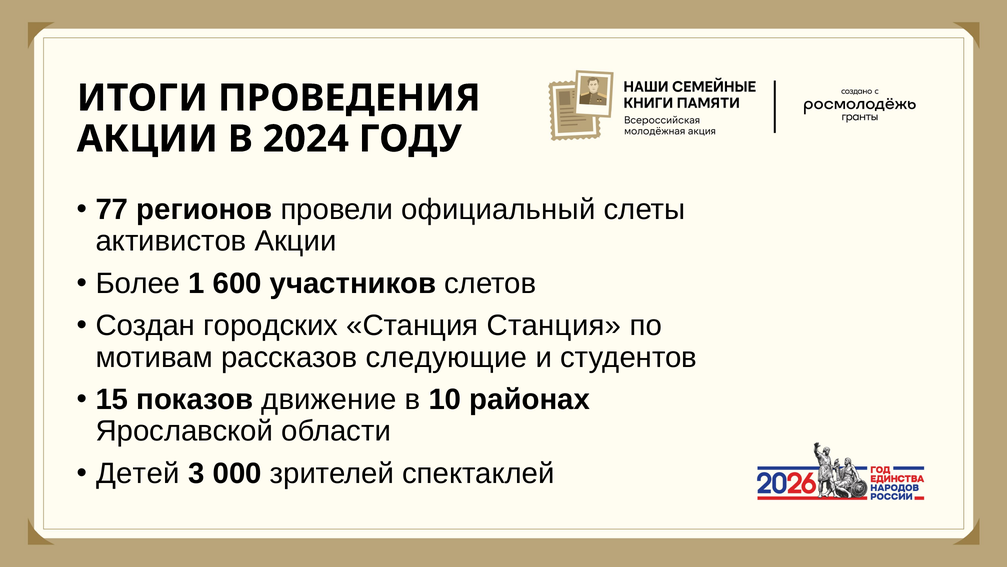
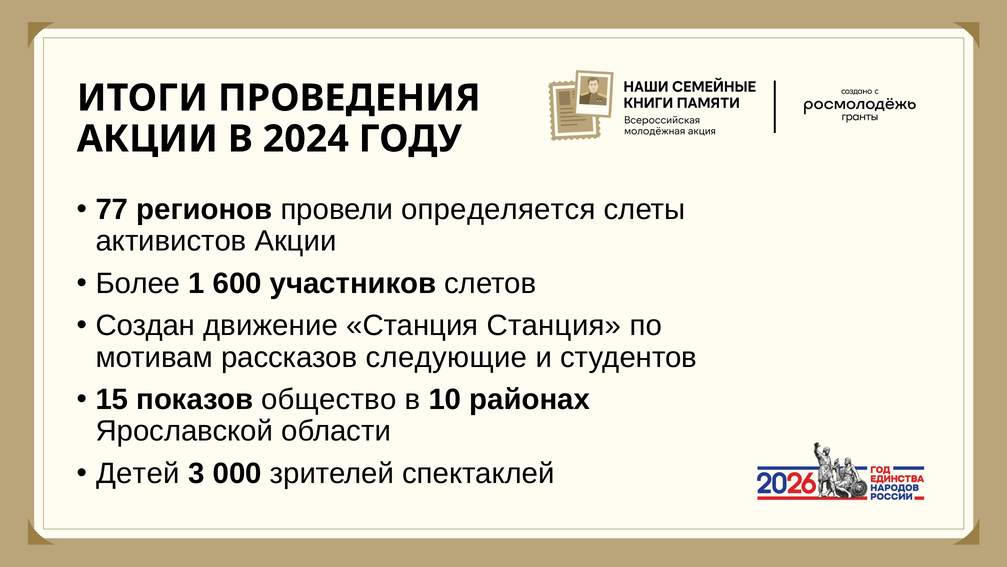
официальный: официальный -> определяется
городских: городских -> движение
движение: движение -> общество
